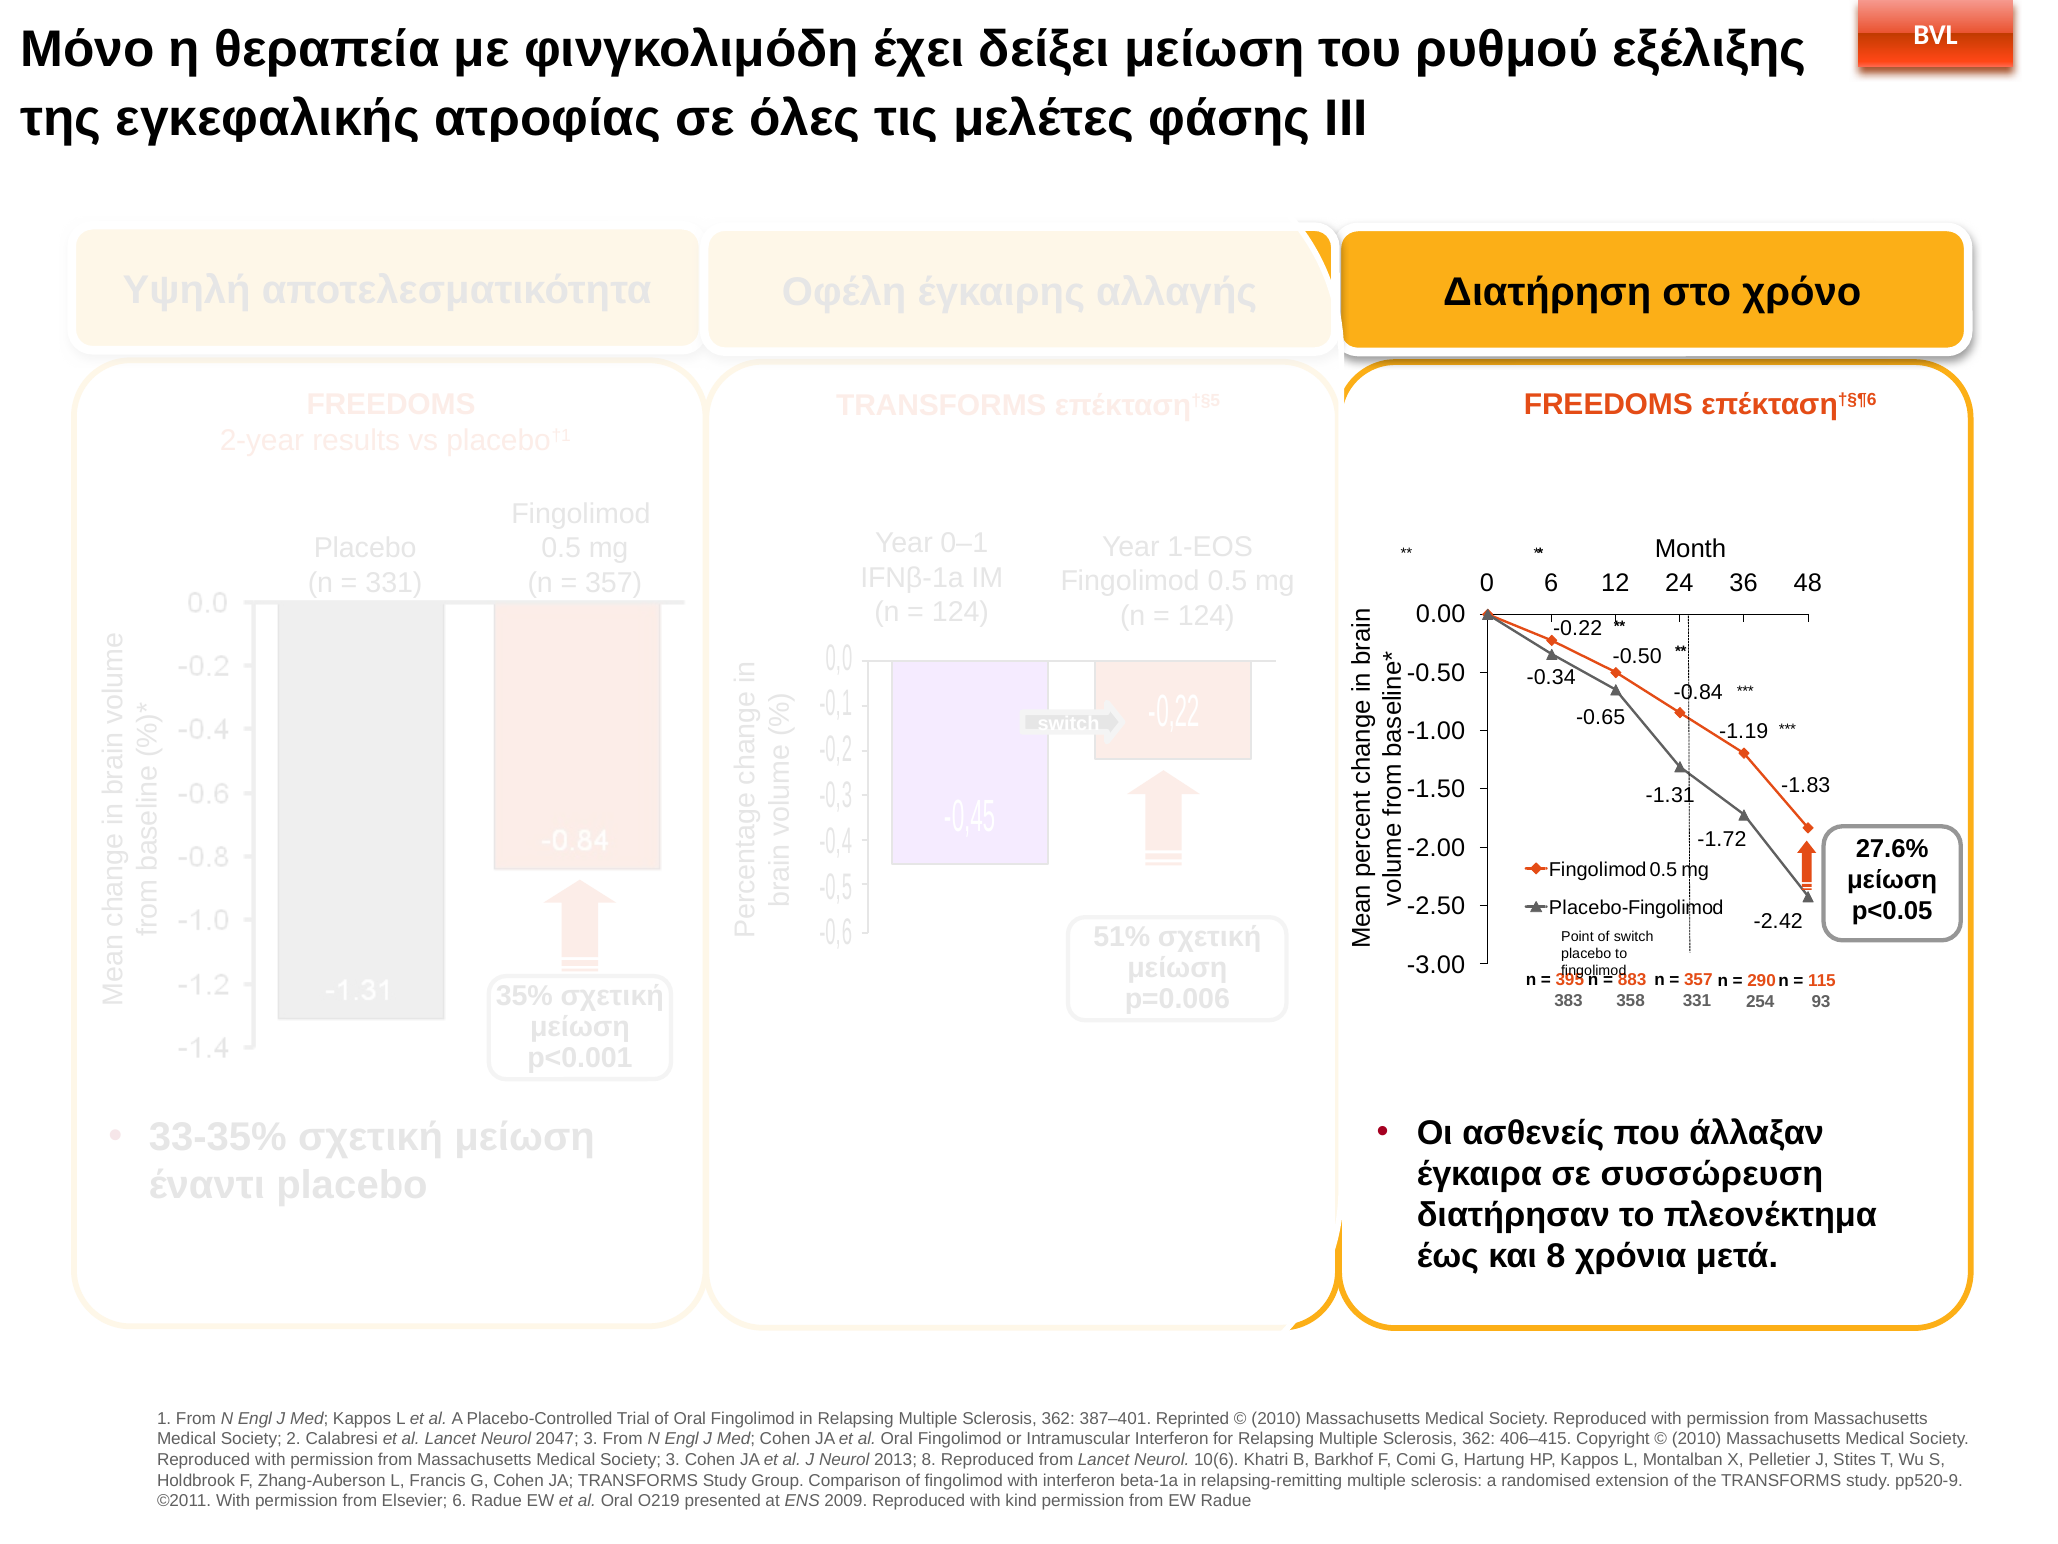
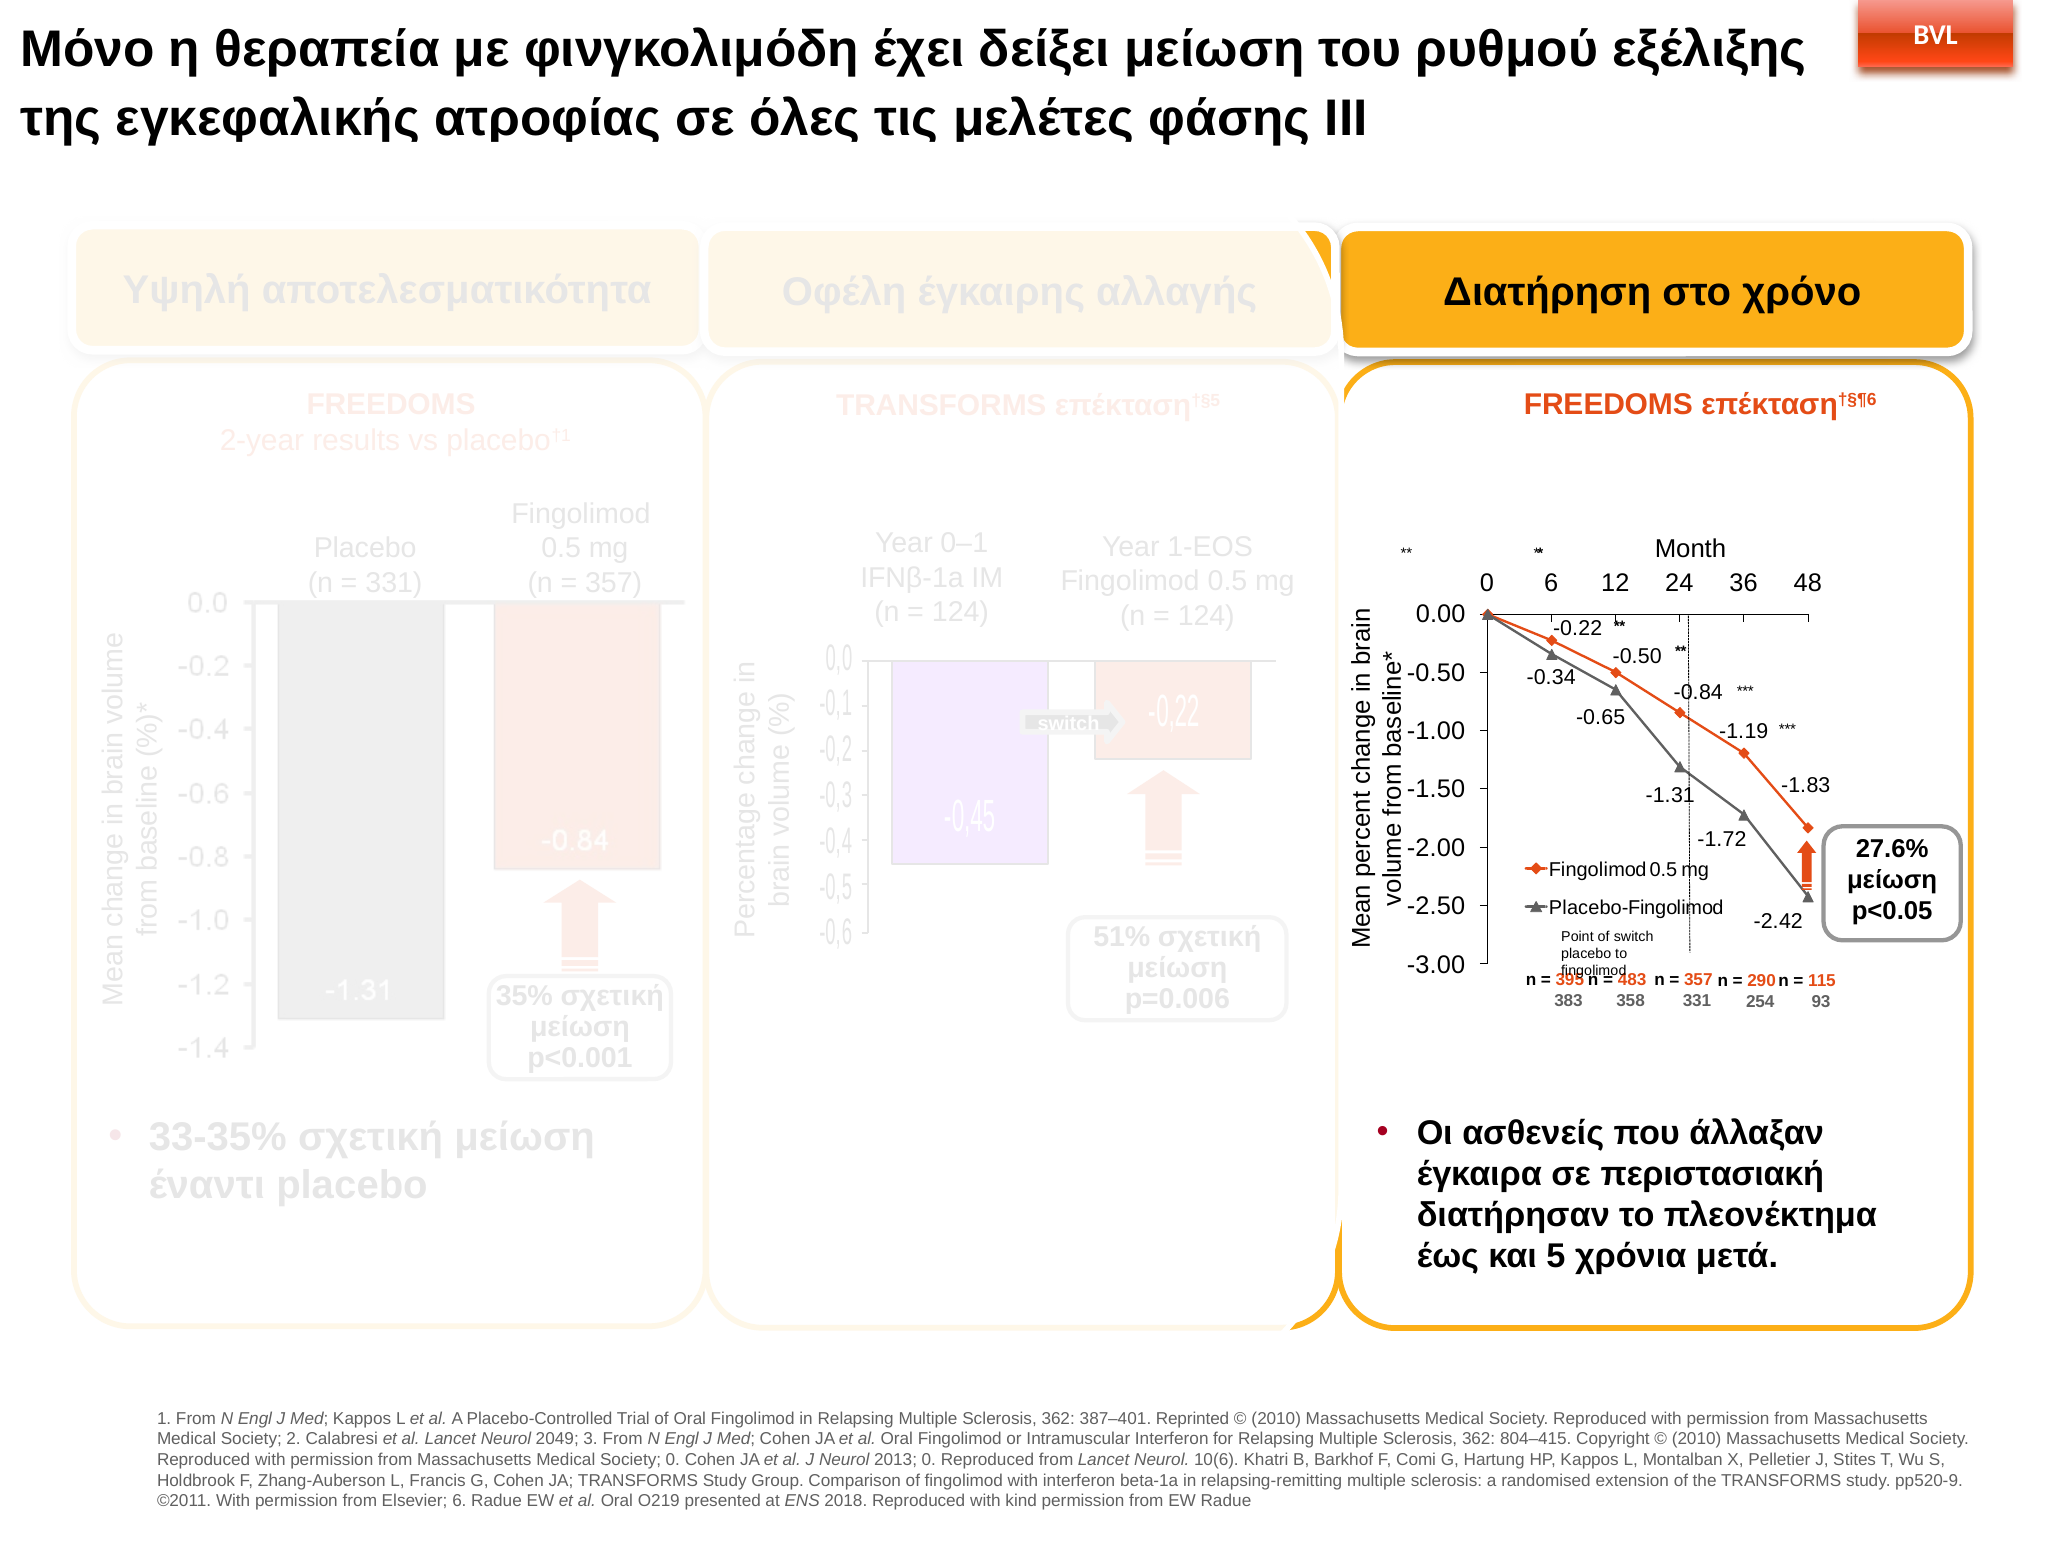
883: 883 -> 483
συσσώρευση: συσσώρευση -> περιστασιακή
και 8: 8 -> 5
2047: 2047 -> 2049
406–415: 406–415 -> 804–415
Society 3: 3 -> 0
2013 8: 8 -> 0
2009: 2009 -> 2018
